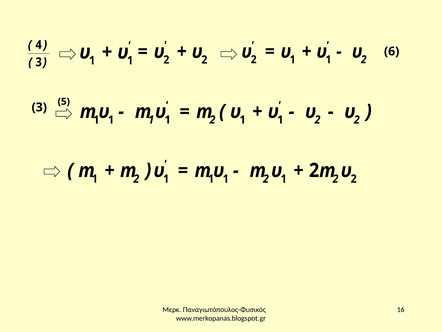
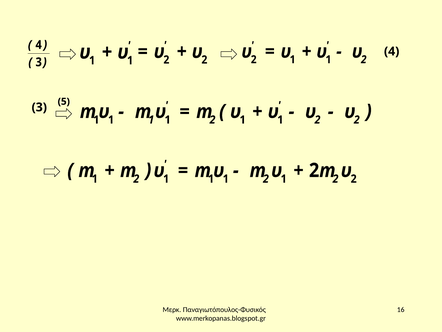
6 at (392, 51): 6 -> 4
